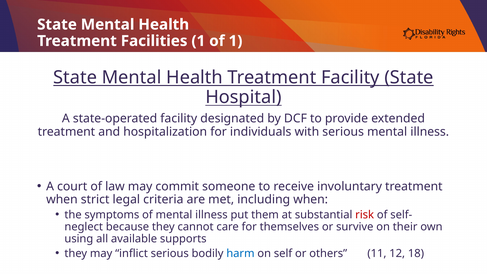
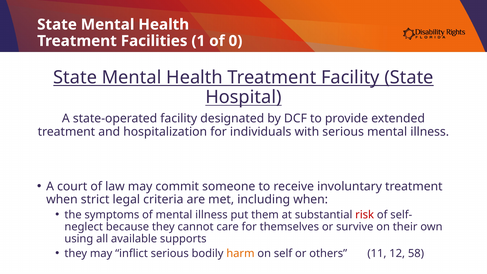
of 1: 1 -> 0
harm colour: blue -> orange
18: 18 -> 58
